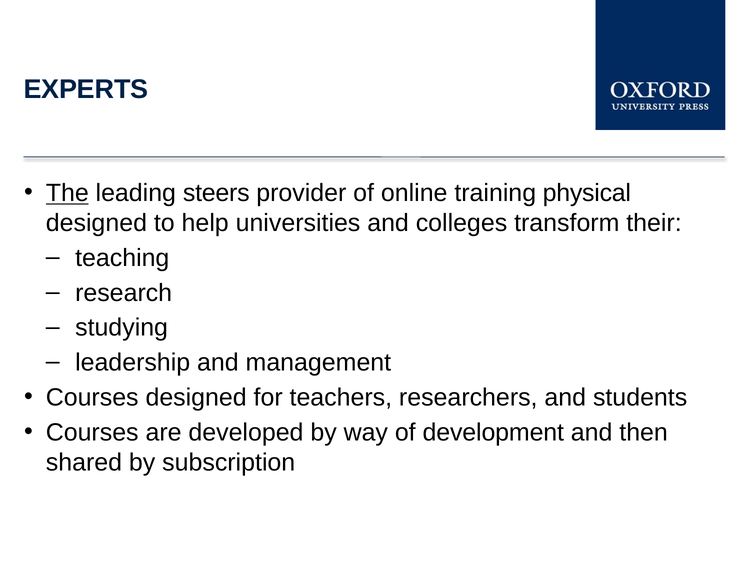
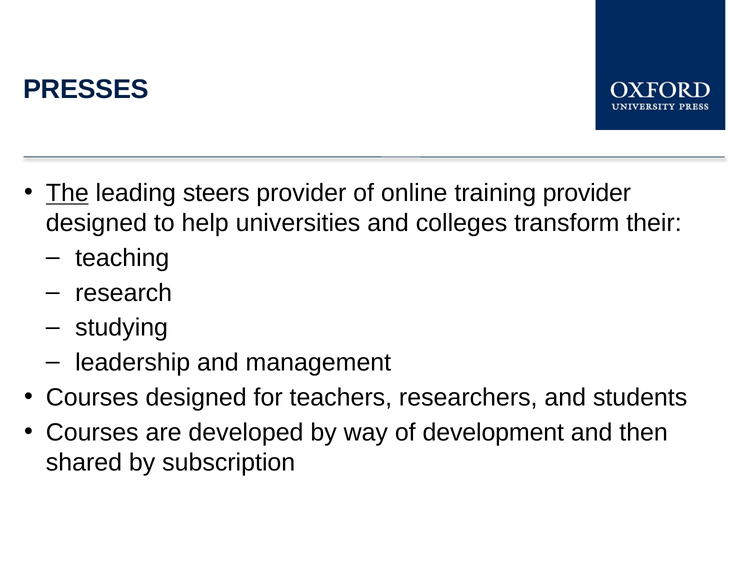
EXPERTS: EXPERTS -> PRESSES
training physical: physical -> provider
